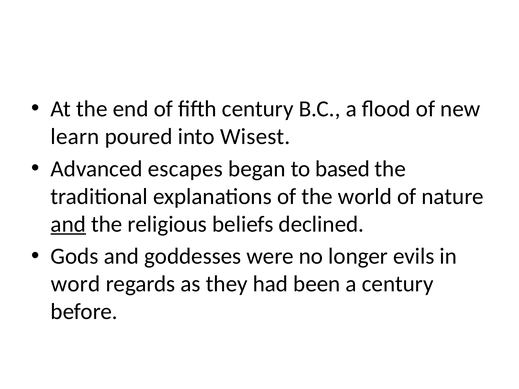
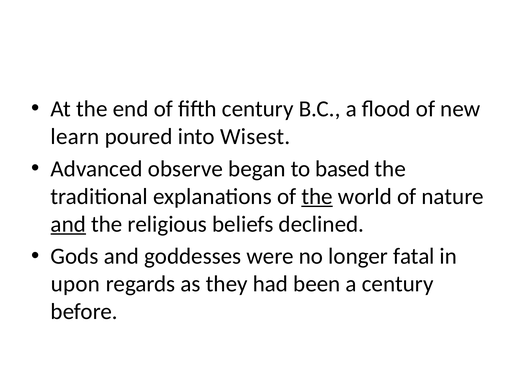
escapes: escapes -> observe
the at (317, 197) underline: none -> present
evils: evils -> fatal
word: word -> upon
